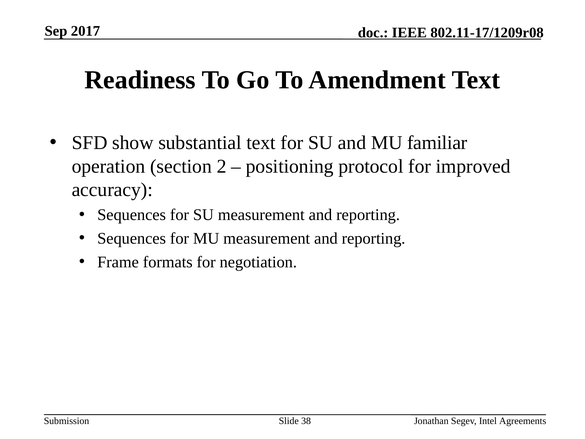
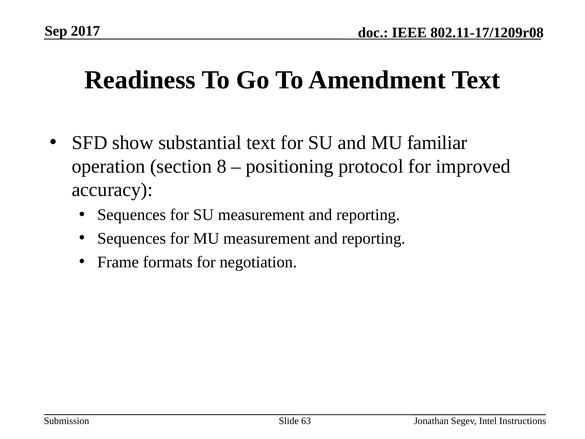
2: 2 -> 8
38: 38 -> 63
Agreements: Agreements -> Instructions
